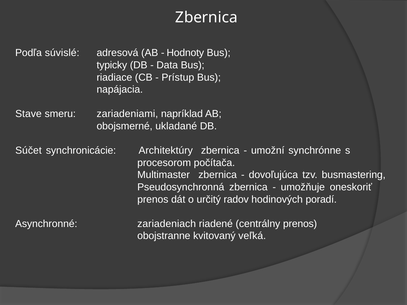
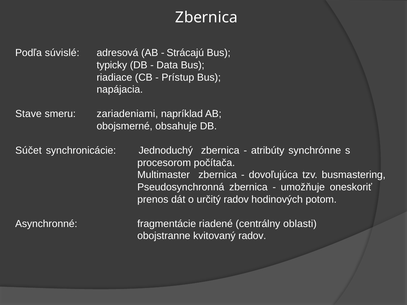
Hodnoty: Hodnoty -> Strácajú
ukladané: ukladané -> obsahuje
Architektúry: Architektúry -> Jednoduchý
umožní: umožní -> atribúty
poradí: poradí -> potom
zariadeniach: zariadeniach -> fragmentácie
centrálny prenos: prenos -> oblasti
kvitovaný veľká: veľká -> radov
